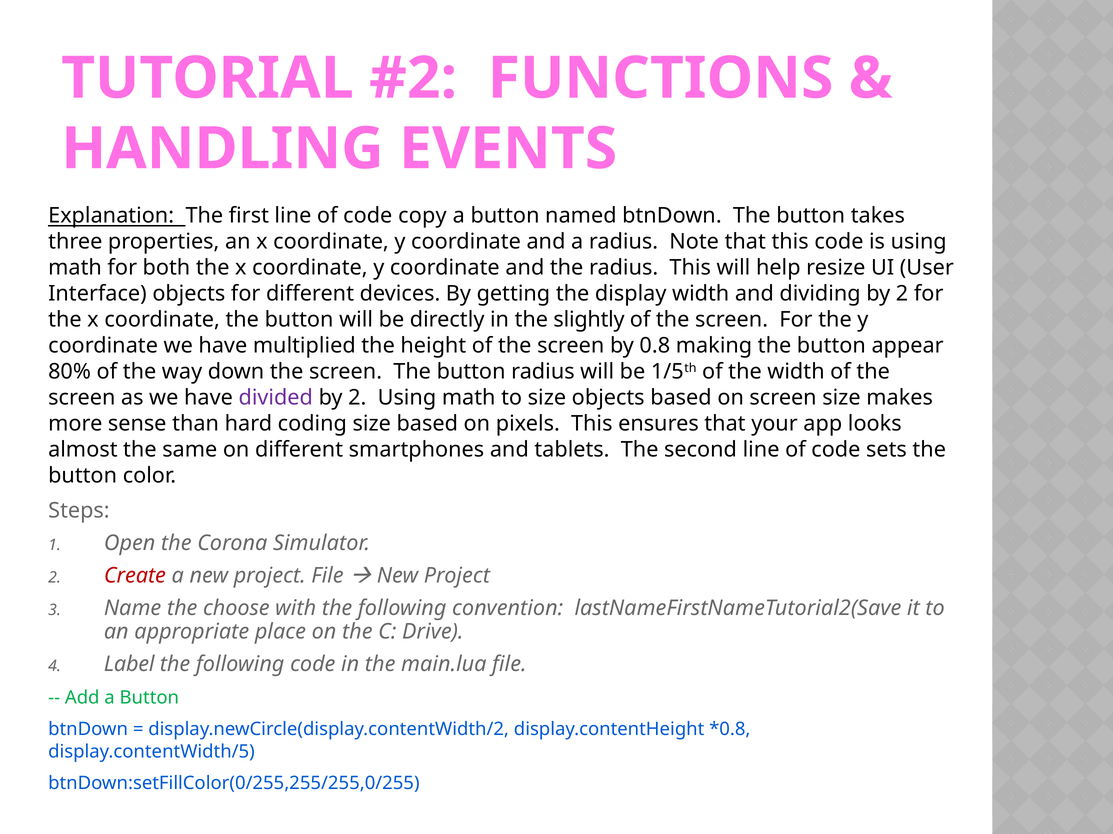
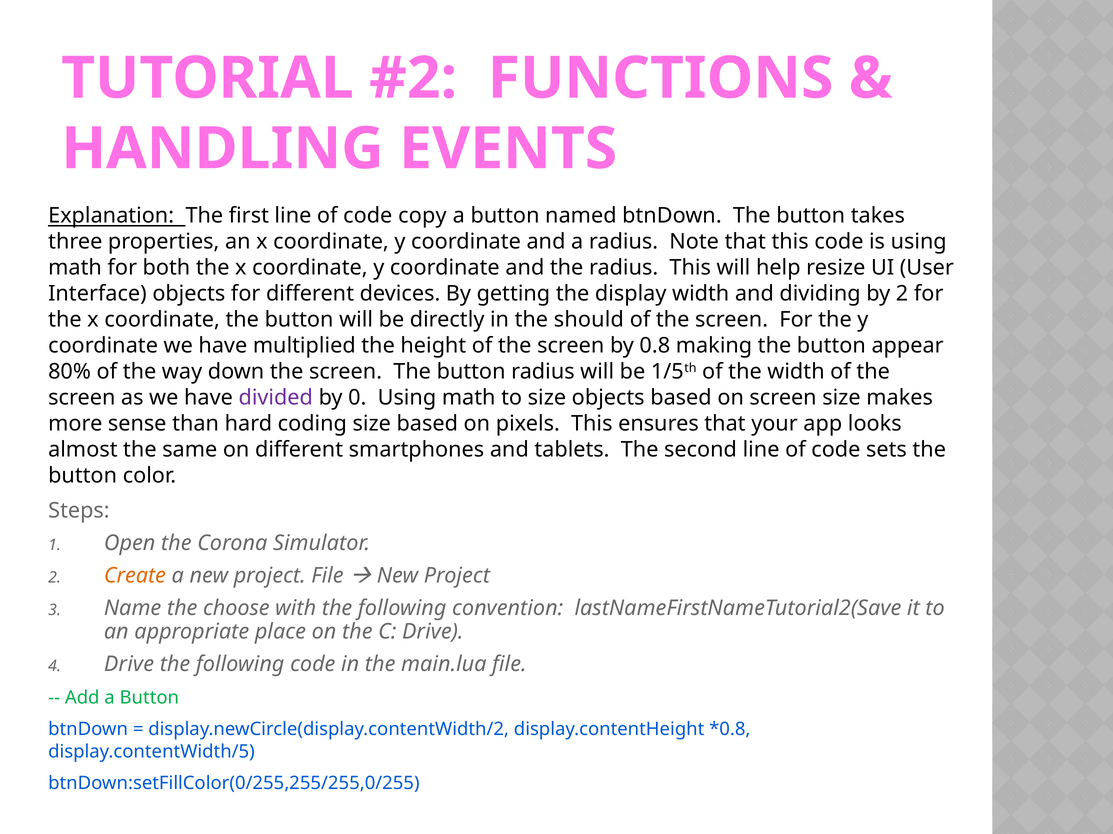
slightly: slightly -> should
2 at (357, 398): 2 -> 0
Create colour: red -> orange
Label at (129, 665): Label -> Drive
